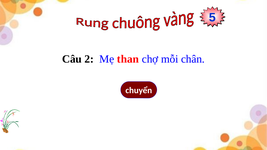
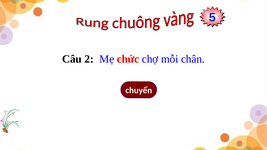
than: than -> chức
